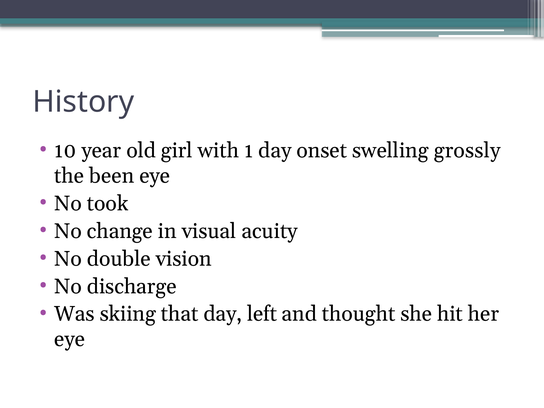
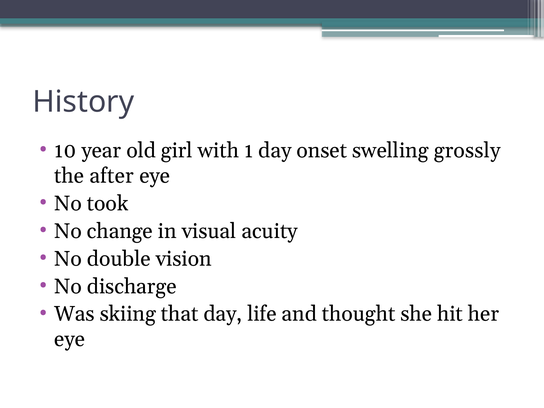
been: been -> after
left: left -> life
